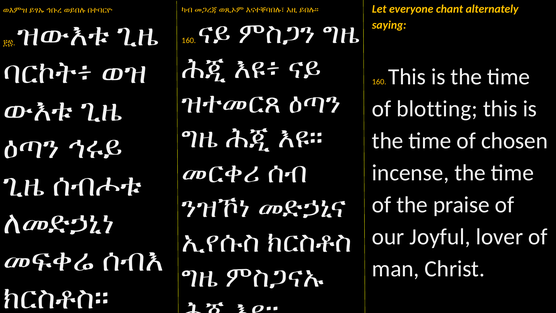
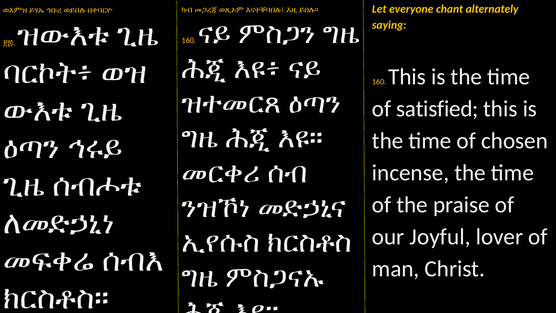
blotting: blotting -> satisfied
